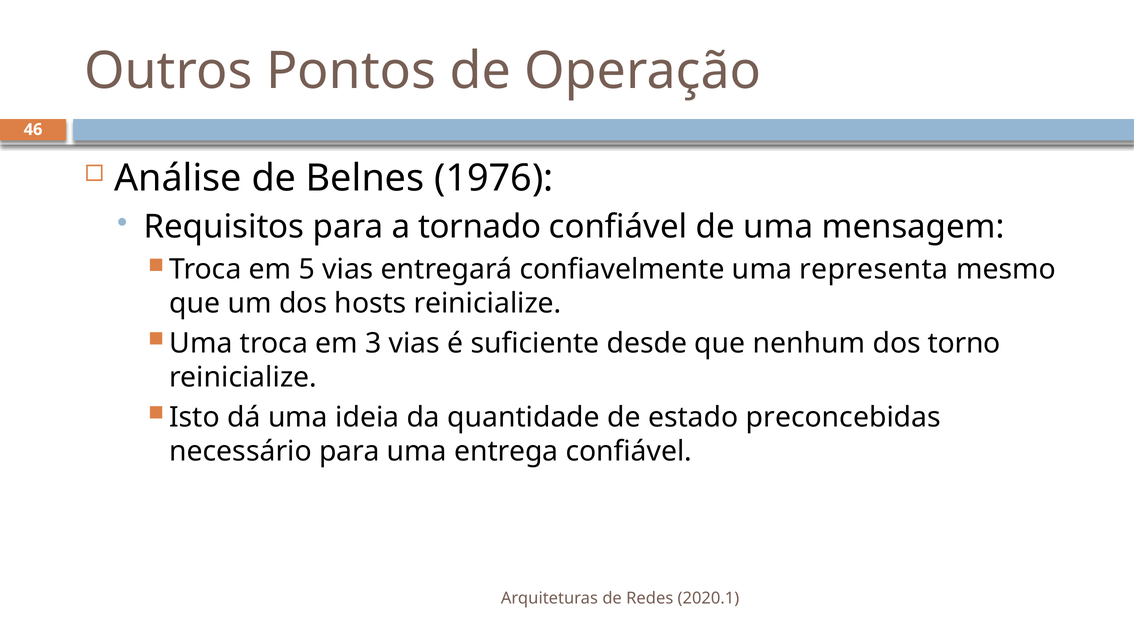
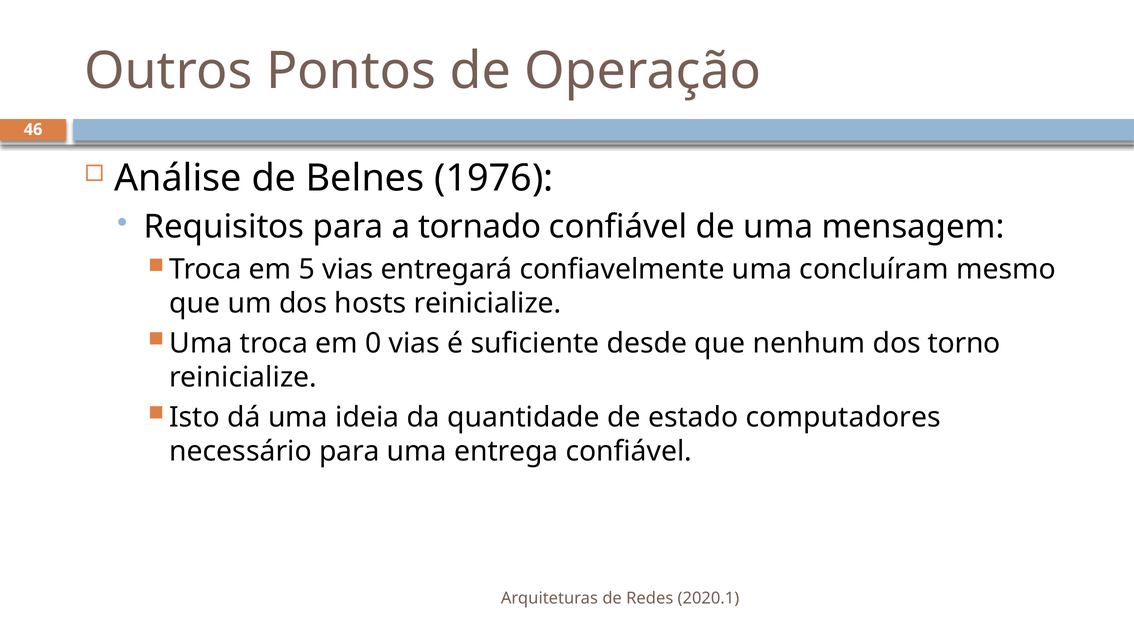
representa: representa -> concluíram
3: 3 -> 0
preconcebidas: preconcebidas -> computadores
